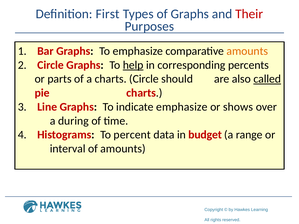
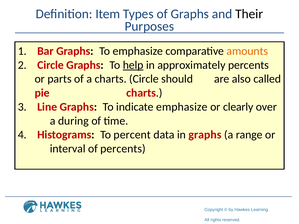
First: First -> Item
Their colour: red -> black
corresponding: corresponding -> approximately
called underline: present -> none
shows: shows -> clearly
in budget: budget -> graphs
of amounts: amounts -> percents
